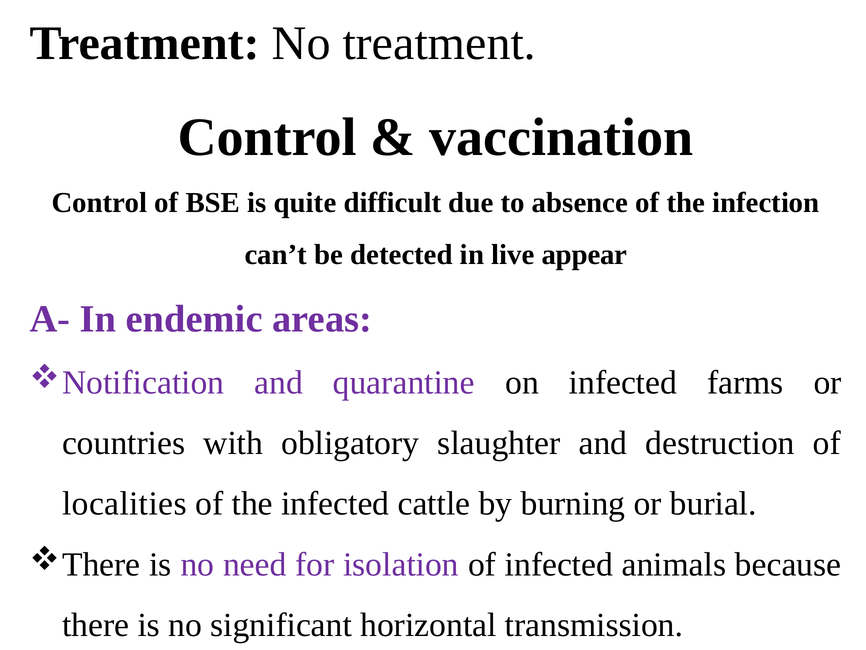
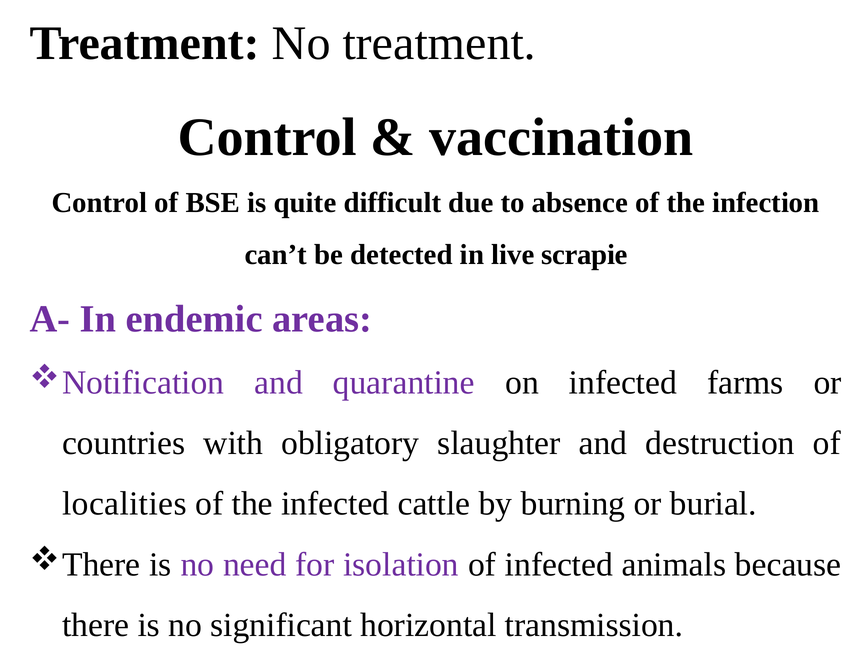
appear: appear -> scrapie
